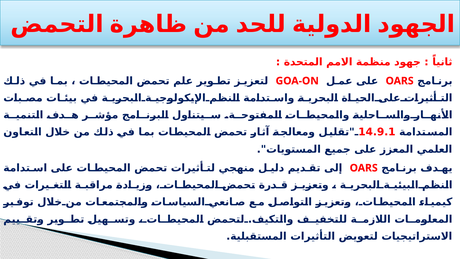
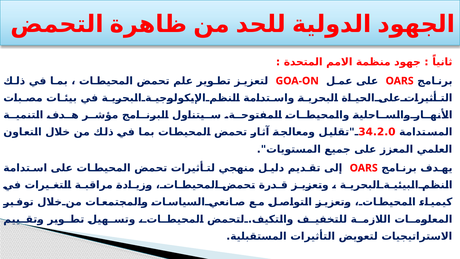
14.9.1: 14.9.1 -> 34.2.0
